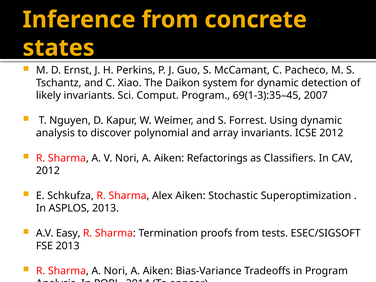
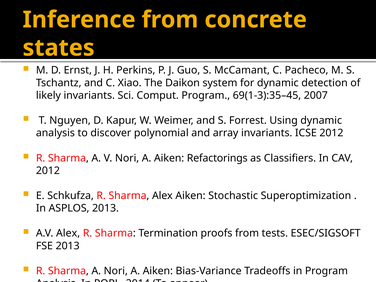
A.V Easy: Easy -> Alex
